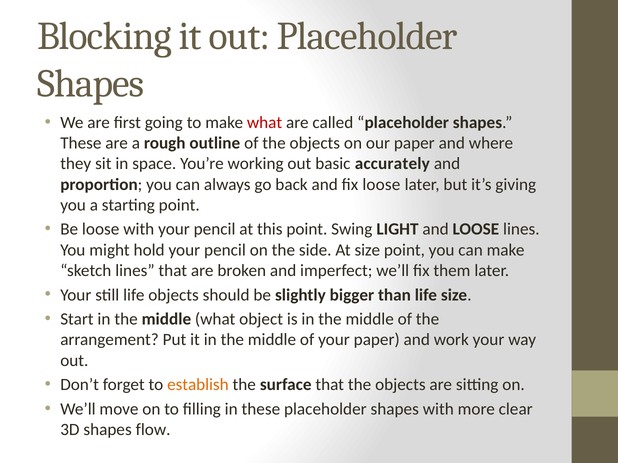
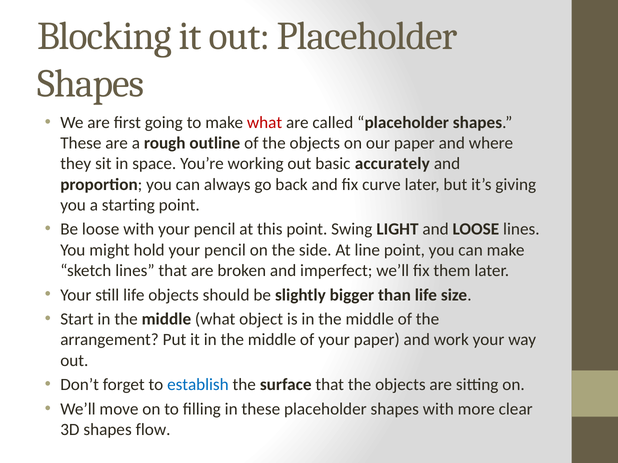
fix loose: loose -> curve
At size: size -> line
establish colour: orange -> blue
